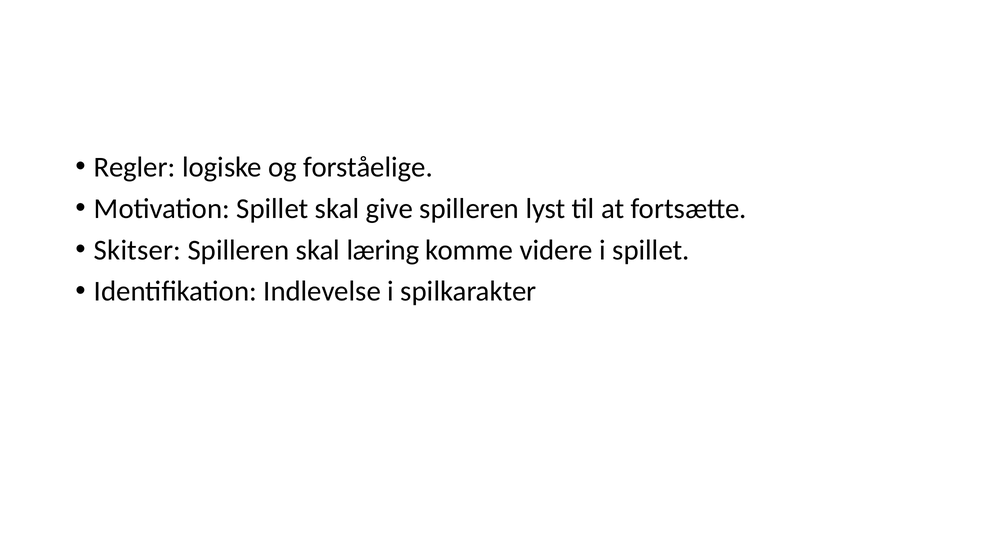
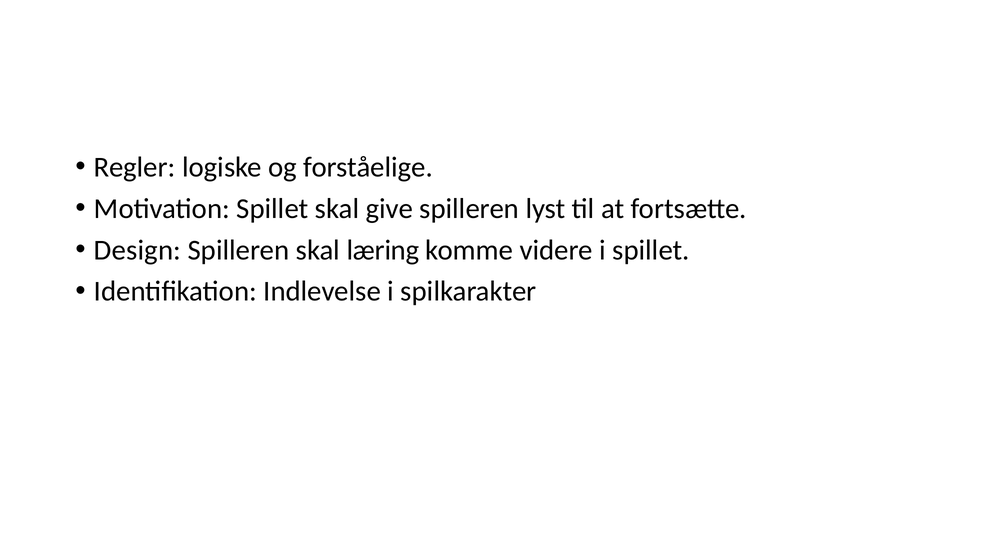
Skitser: Skitser -> Design
